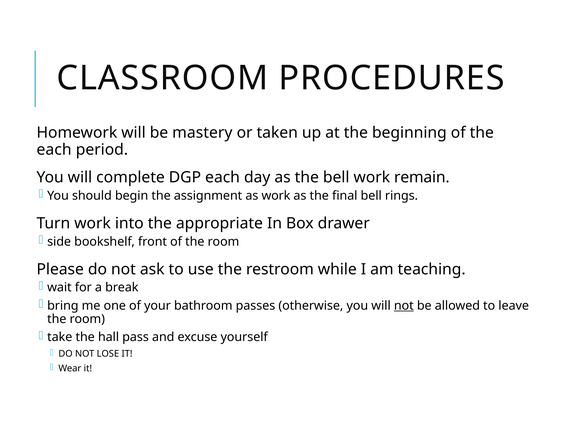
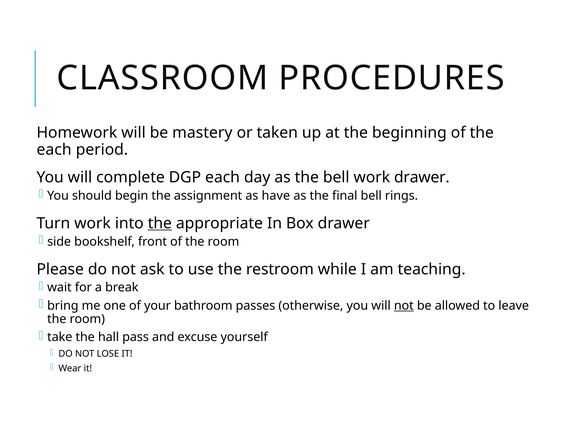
work remain: remain -> drawer
as work: work -> have
the at (160, 224) underline: none -> present
